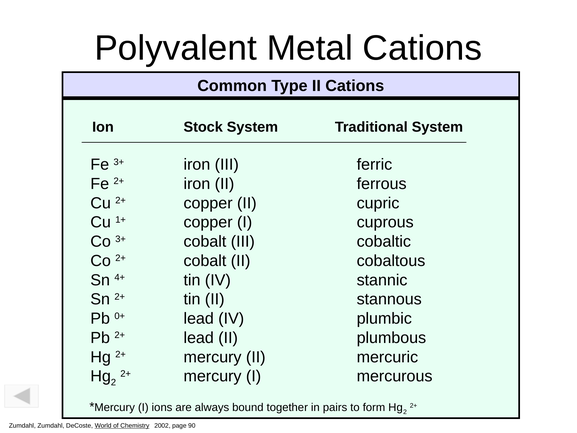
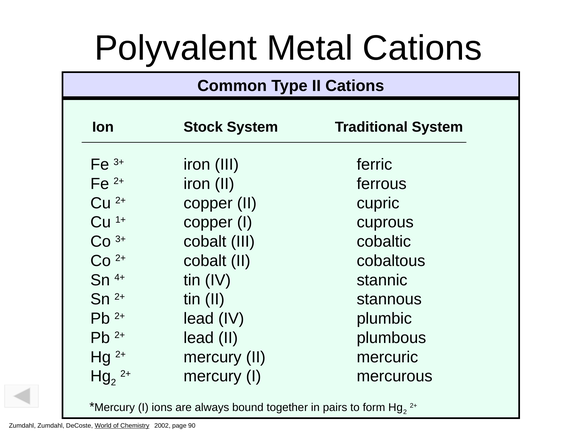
0+ at (120, 316): 0+ -> 2+
